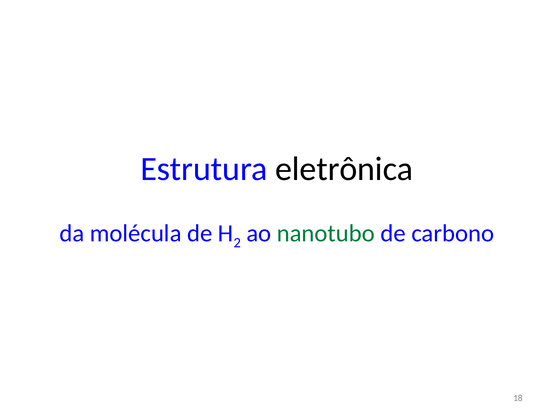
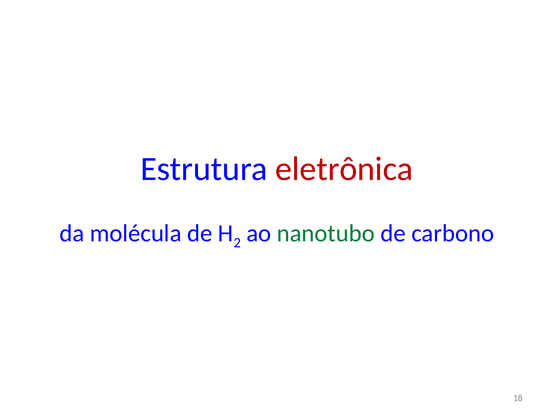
eletrônica colour: black -> red
